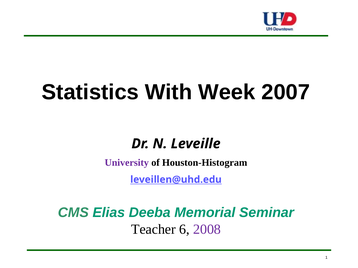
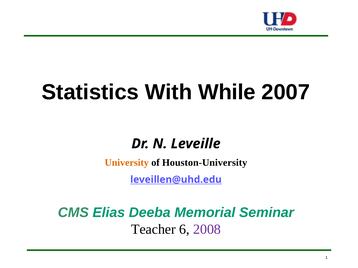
Week: Week -> While
University colour: purple -> orange
Houston-Histogram: Houston-Histogram -> Houston-University
